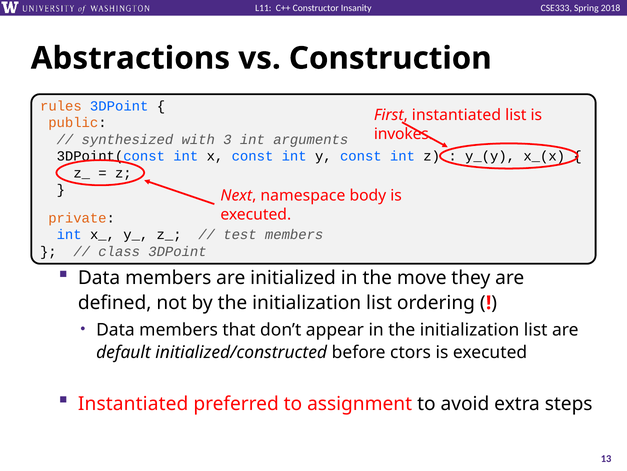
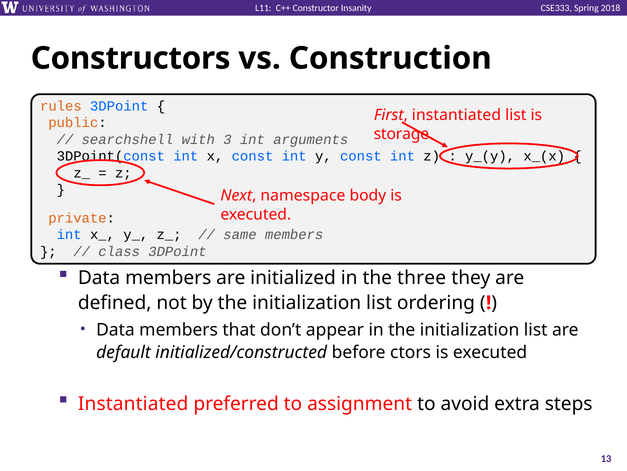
Abstractions: Abstractions -> Constructors
invokes: invokes -> storage
synthesized: synthesized -> searchshell
test: test -> same
move: move -> three
